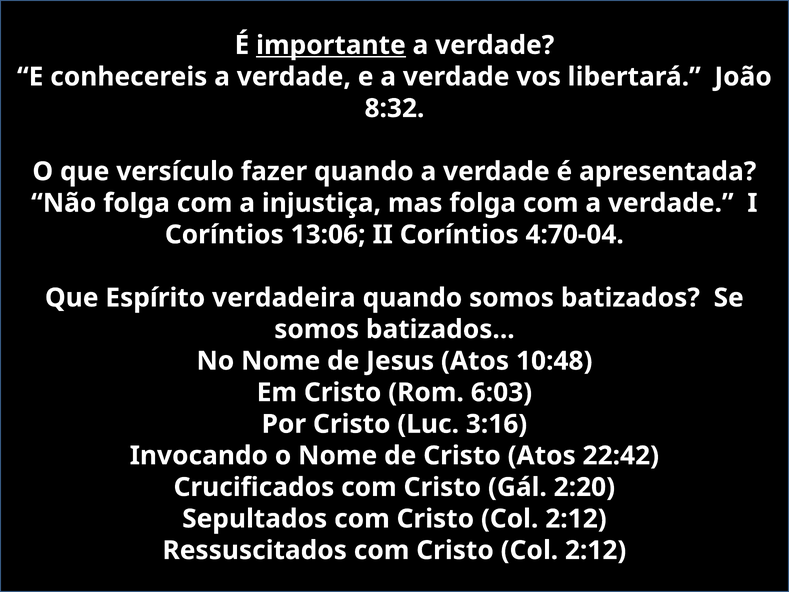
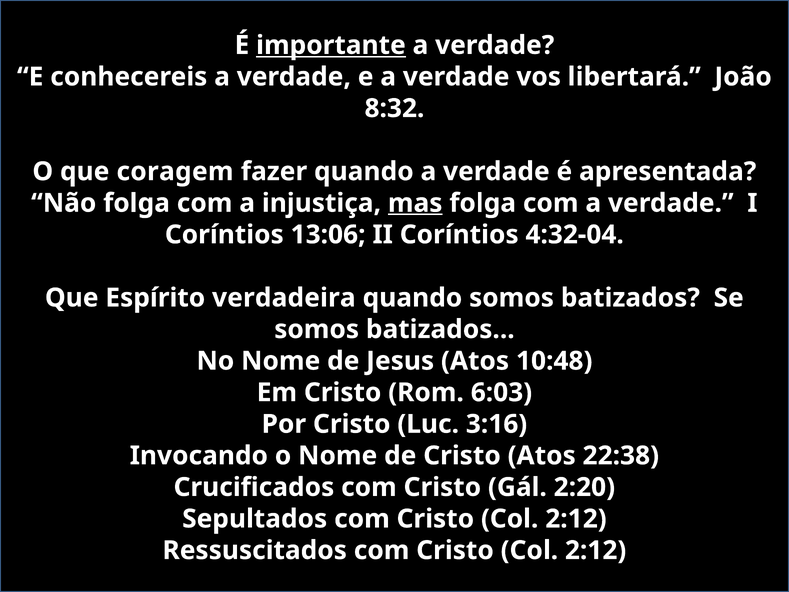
versículo: versículo -> coragem
mas underline: none -> present
4:70-04: 4:70-04 -> 4:32-04
22:42: 22:42 -> 22:38
